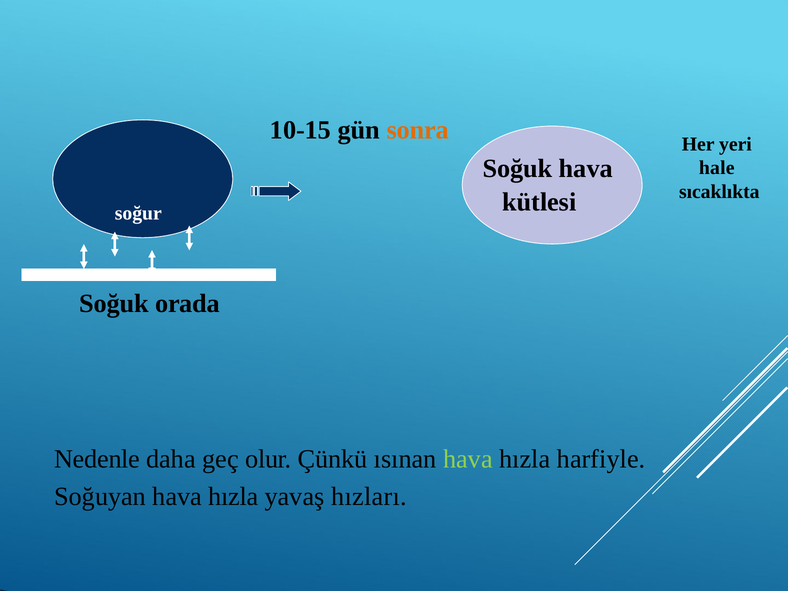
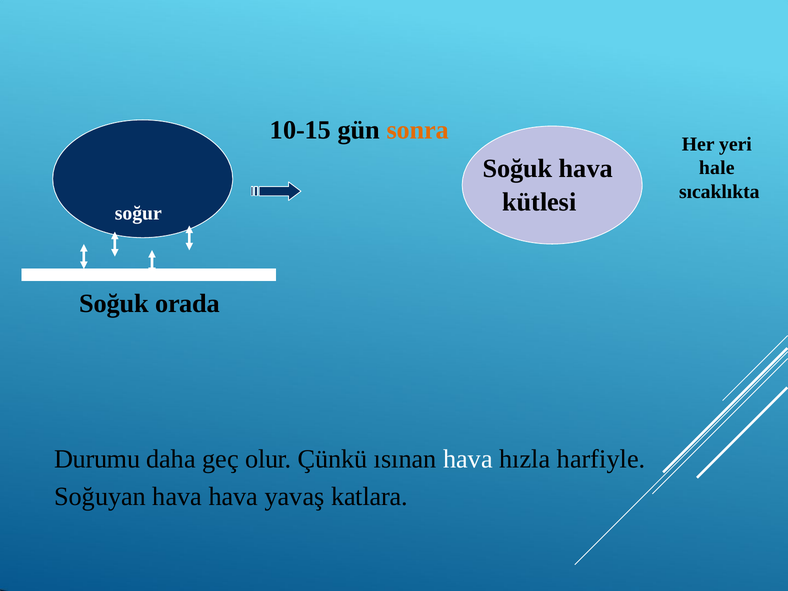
Nedenle: Nedenle -> Durumu
hava at (468, 459) colour: light green -> white
Soğuyan hava hızla: hızla -> hava
hızları: hızları -> katlara
